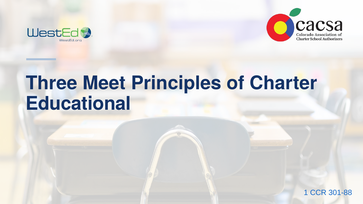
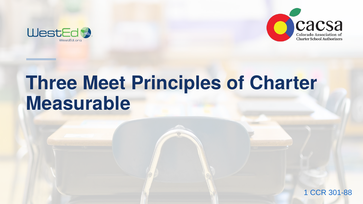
Educational: Educational -> Measurable
